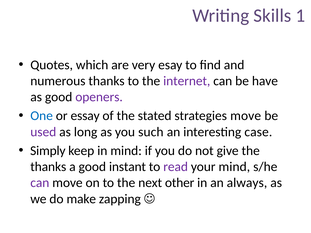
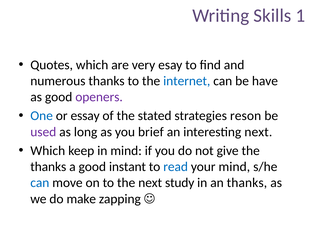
internet colour: purple -> blue
strategies move: move -> reson
such: such -> brief
interesting case: case -> next
Simply at (48, 151): Simply -> Which
read colour: purple -> blue
can at (40, 183) colour: purple -> blue
other: other -> study
an always: always -> thanks
